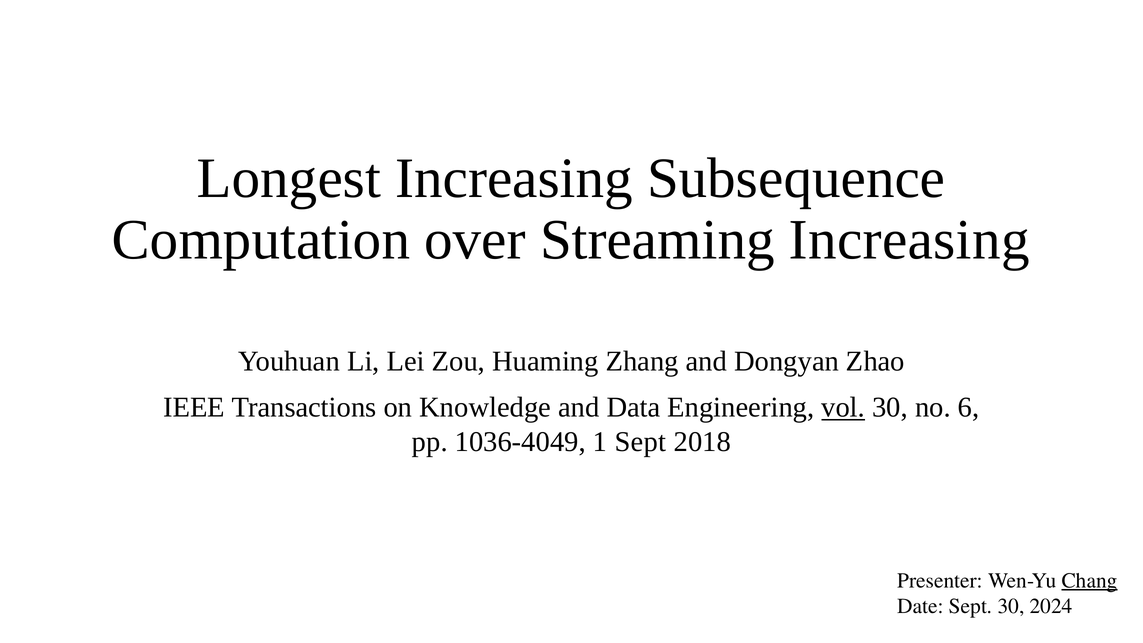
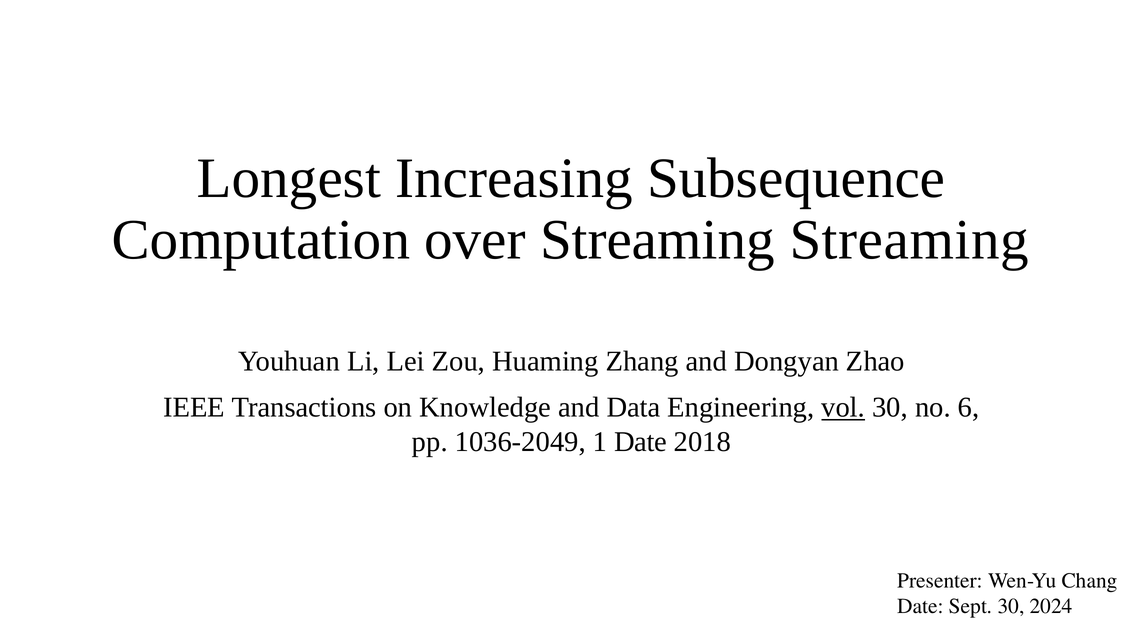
Streaming Increasing: Increasing -> Streaming
1036-4049: 1036-4049 -> 1036-2049
1 Sept: Sept -> Date
Chang underline: present -> none
